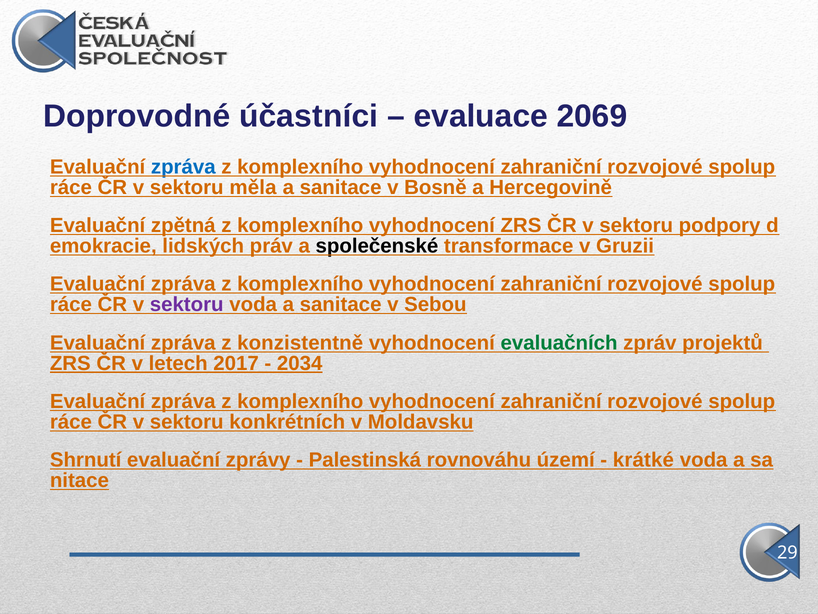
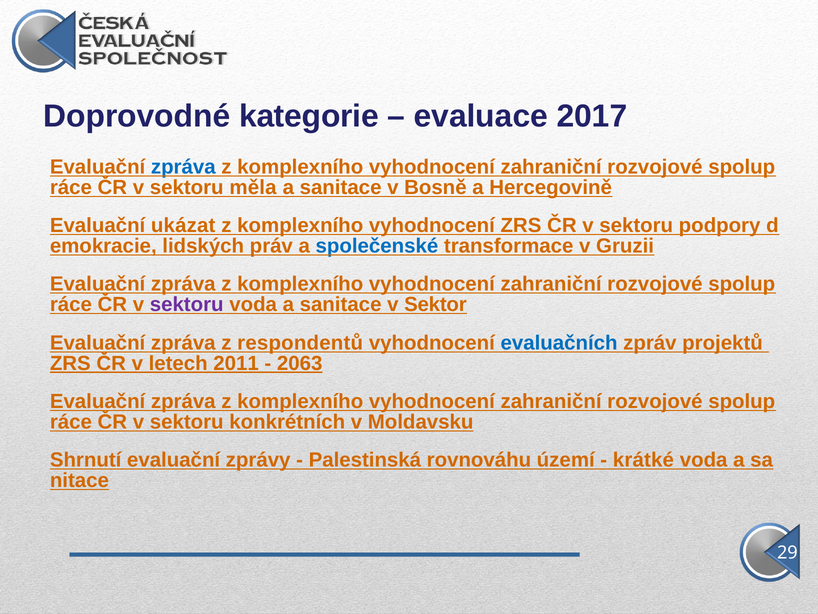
účastníci: účastníci -> kategorie
2069: 2069 -> 2017
zpětná: zpětná -> ukázat
společenské colour: black -> blue
Sebou: Sebou -> Sektor
konzistentně: konzistentně -> respondentů
evaluačních colour: green -> blue
2017: 2017 -> 2011
2034: 2034 -> 2063
